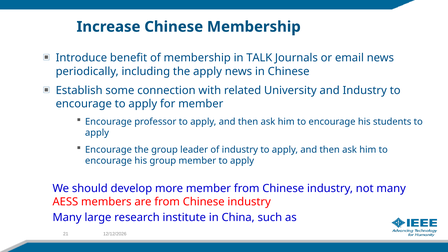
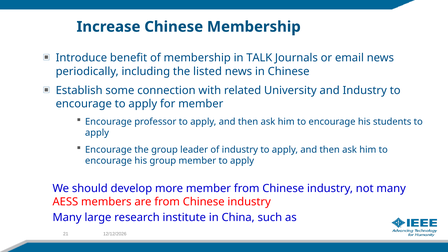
the apply: apply -> listed
